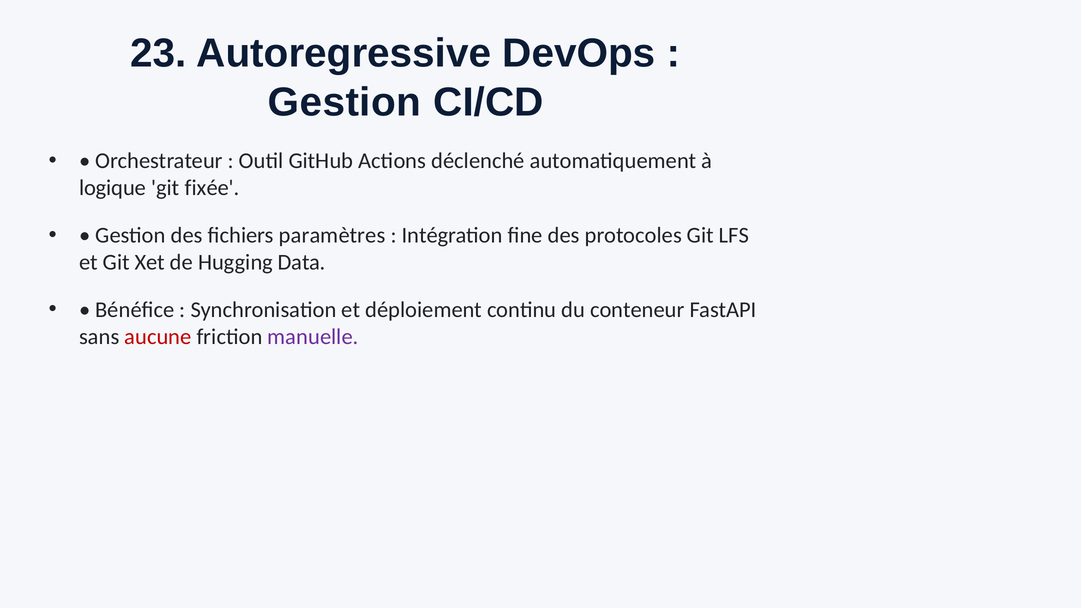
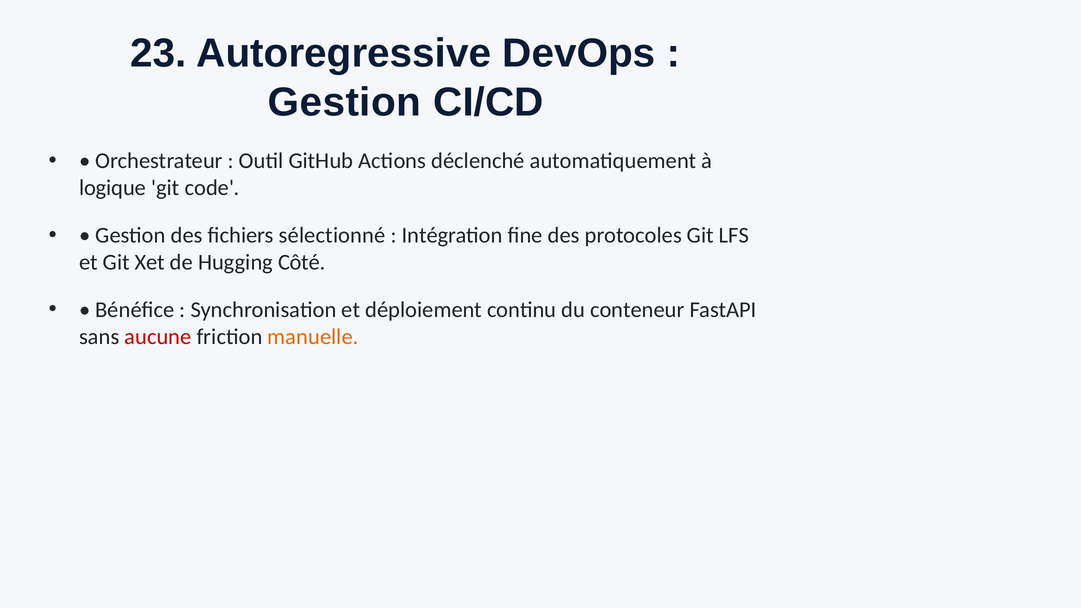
fixée: fixée -> code
paramètres: paramètres -> sélectionné
Data: Data -> Côté
manuelle colour: purple -> orange
